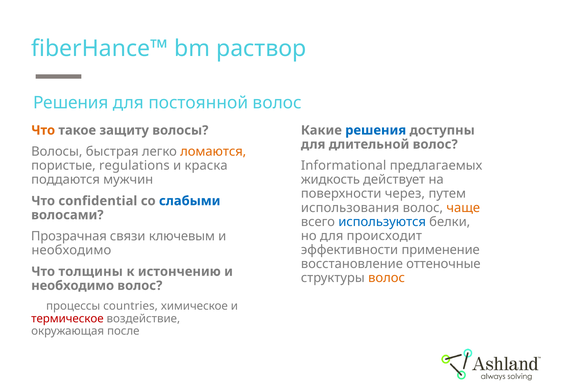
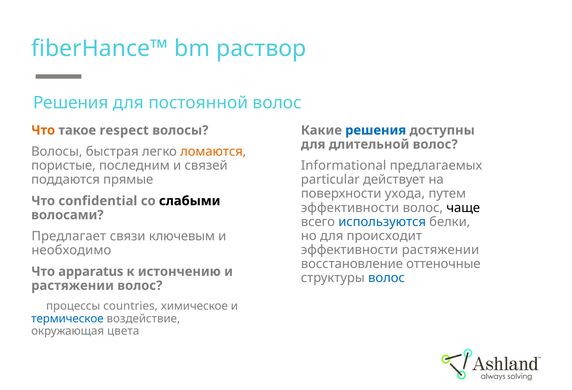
защиту: защиту -> respect
regulations: regulations -> последним
краска: краска -> связей
мужчин: мужчин -> прямые
жидкость: жидкость -> particular
через: через -> ухода
слабыми colour: blue -> black
использования at (350, 208): использования -> эффективности
чаще colour: orange -> black
Прозрачная: Прозрачная -> Предлагает
эффективности применение: применение -> растяжении
толщины: толщины -> apparatus
волос at (387, 278) colour: orange -> blue
необходимо at (73, 286): необходимо -> растяжении
термическое colour: red -> blue
после: после -> цвета
